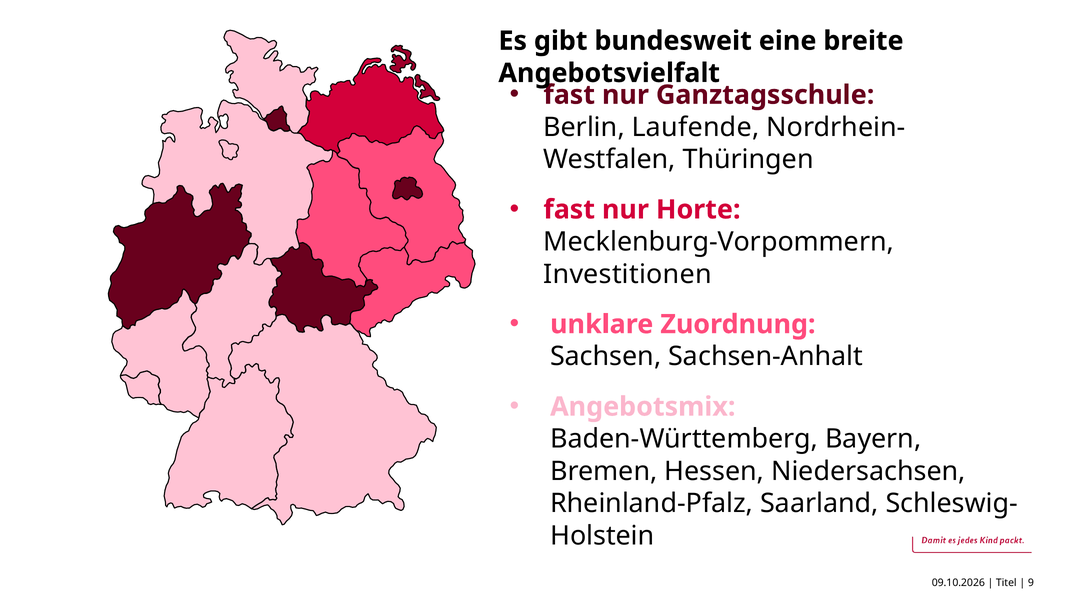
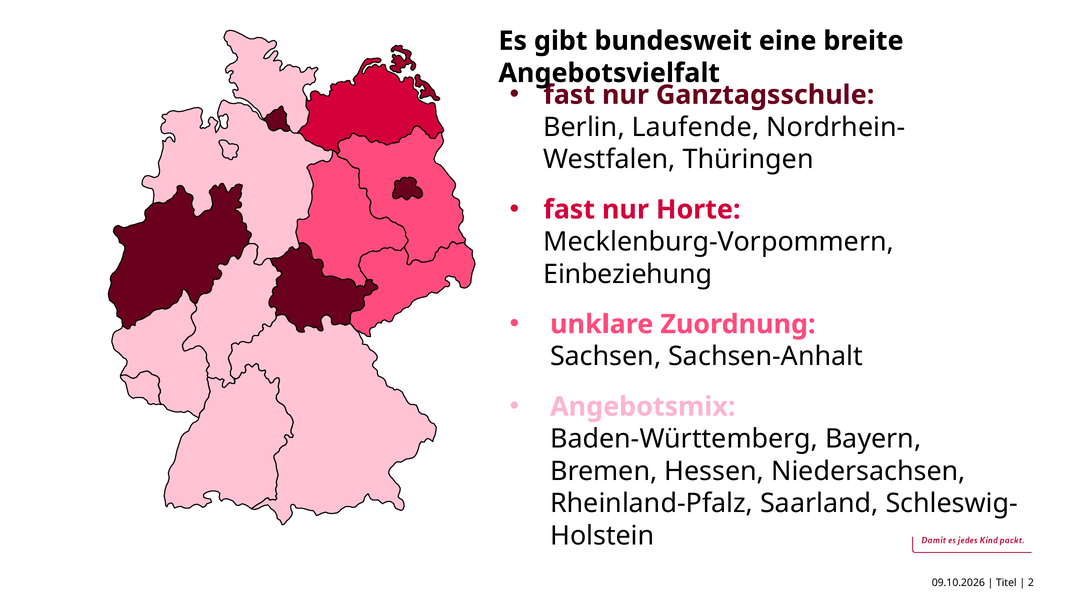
Investitionen: Investitionen -> Einbeziehung
9: 9 -> 2
